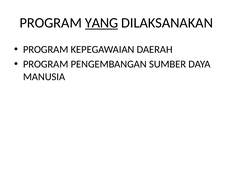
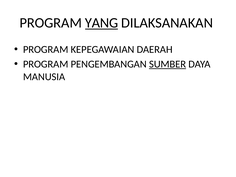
SUMBER underline: none -> present
